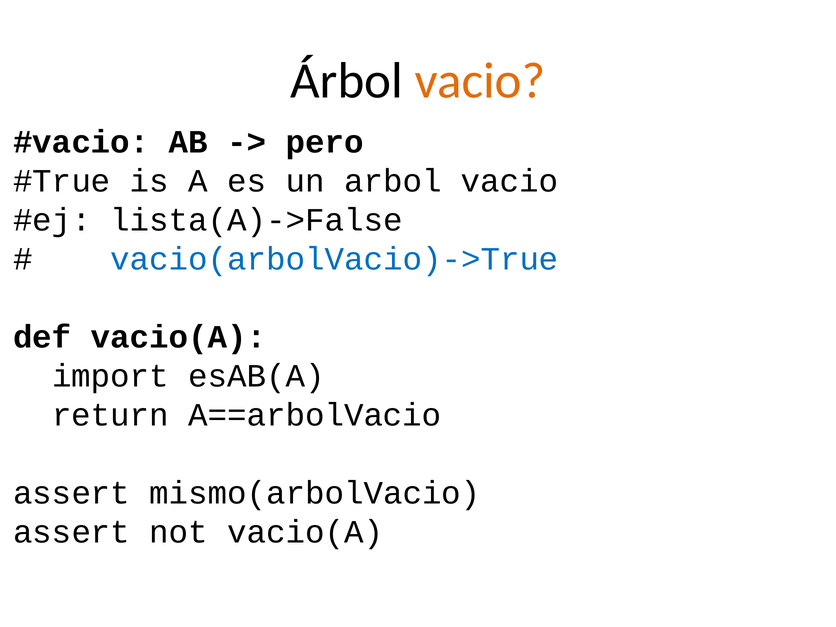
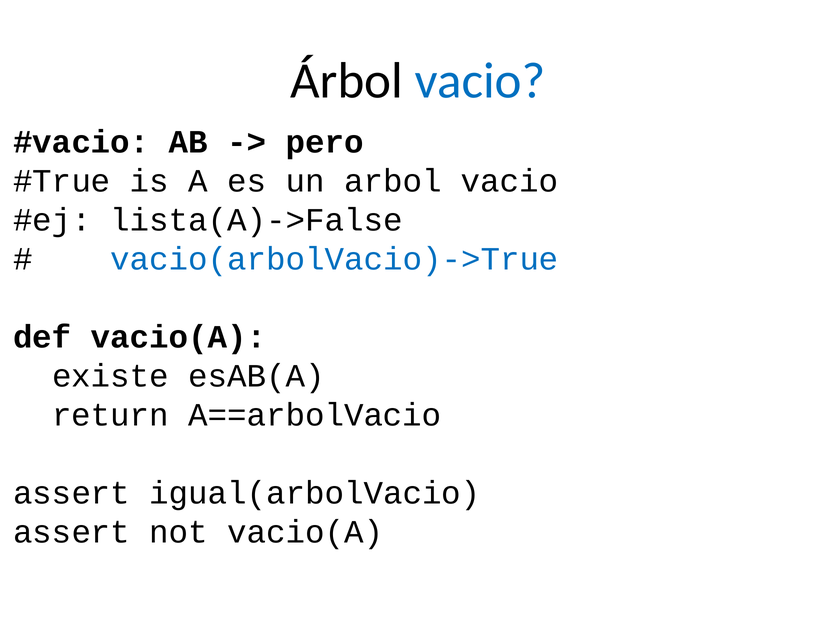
vacio at (480, 81) colour: orange -> blue
import: import -> existe
mismo(arbolVacio: mismo(arbolVacio -> igual(arbolVacio
